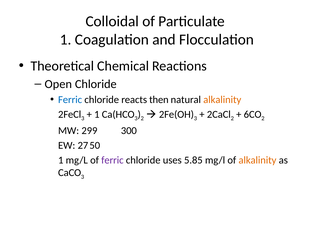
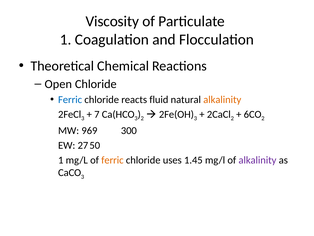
Colloidal: Colloidal -> Viscosity
then: then -> fluid
1 at (97, 114): 1 -> 7
299: 299 -> 969
ferric at (112, 160) colour: purple -> orange
5.85: 5.85 -> 1.45
alkalinity at (257, 160) colour: orange -> purple
